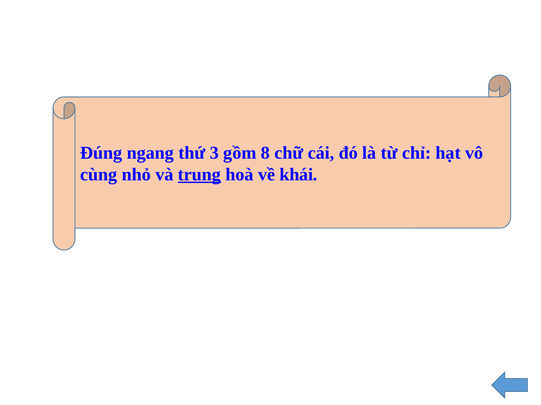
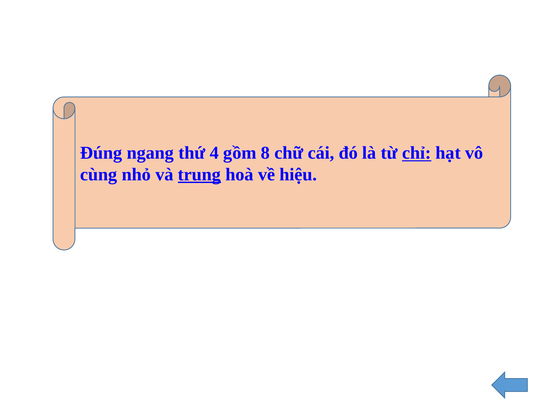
3: 3 -> 4
chỉ underline: none -> present
khái: khái -> hiệu
